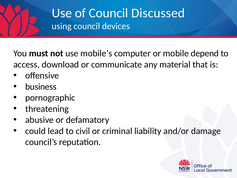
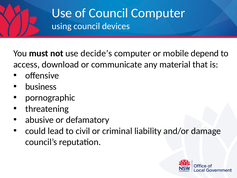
Council Discussed: Discussed -> Computer
mobile’s: mobile’s -> decide’s
